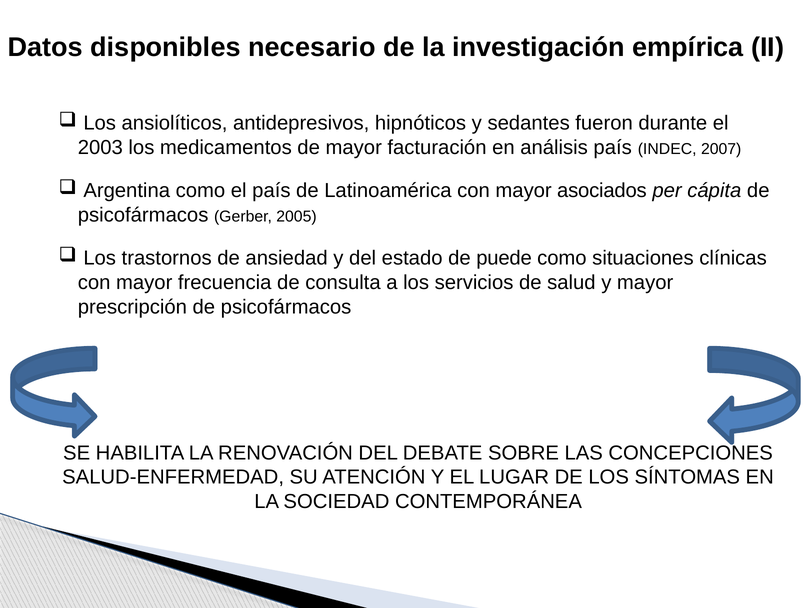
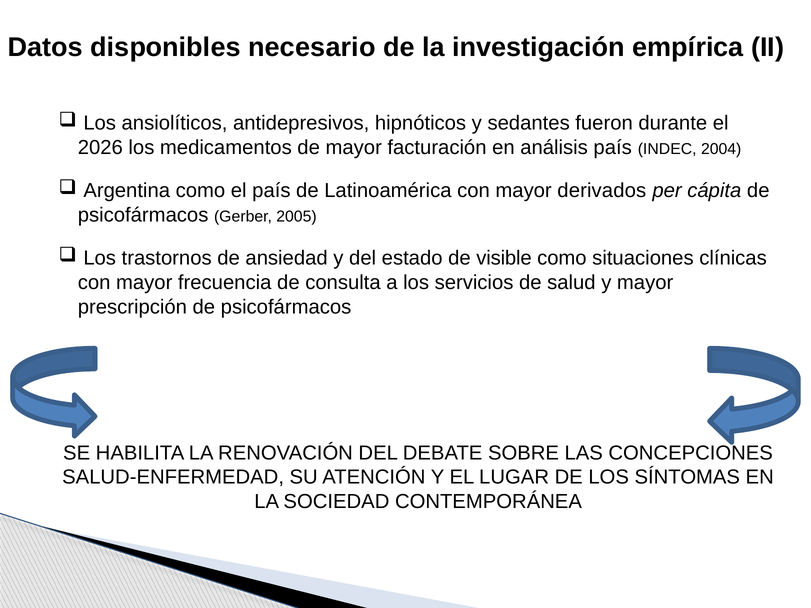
2003: 2003 -> 2026
2007: 2007 -> 2004
asociados: asociados -> derivados
puede: puede -> visible
